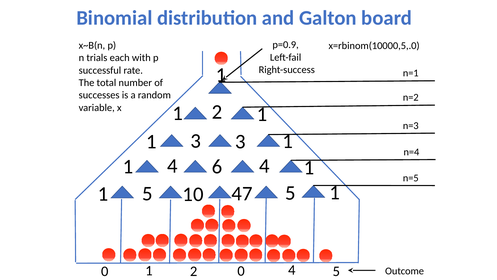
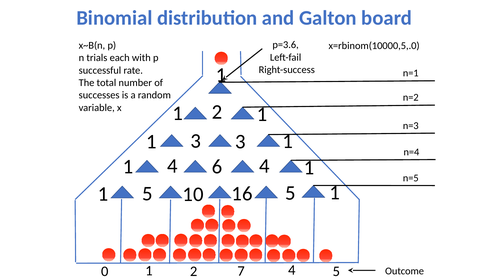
p=0.9: p=0.9 -> p=3.6
47: 47 -> 16
1 0: 0 -> 7
